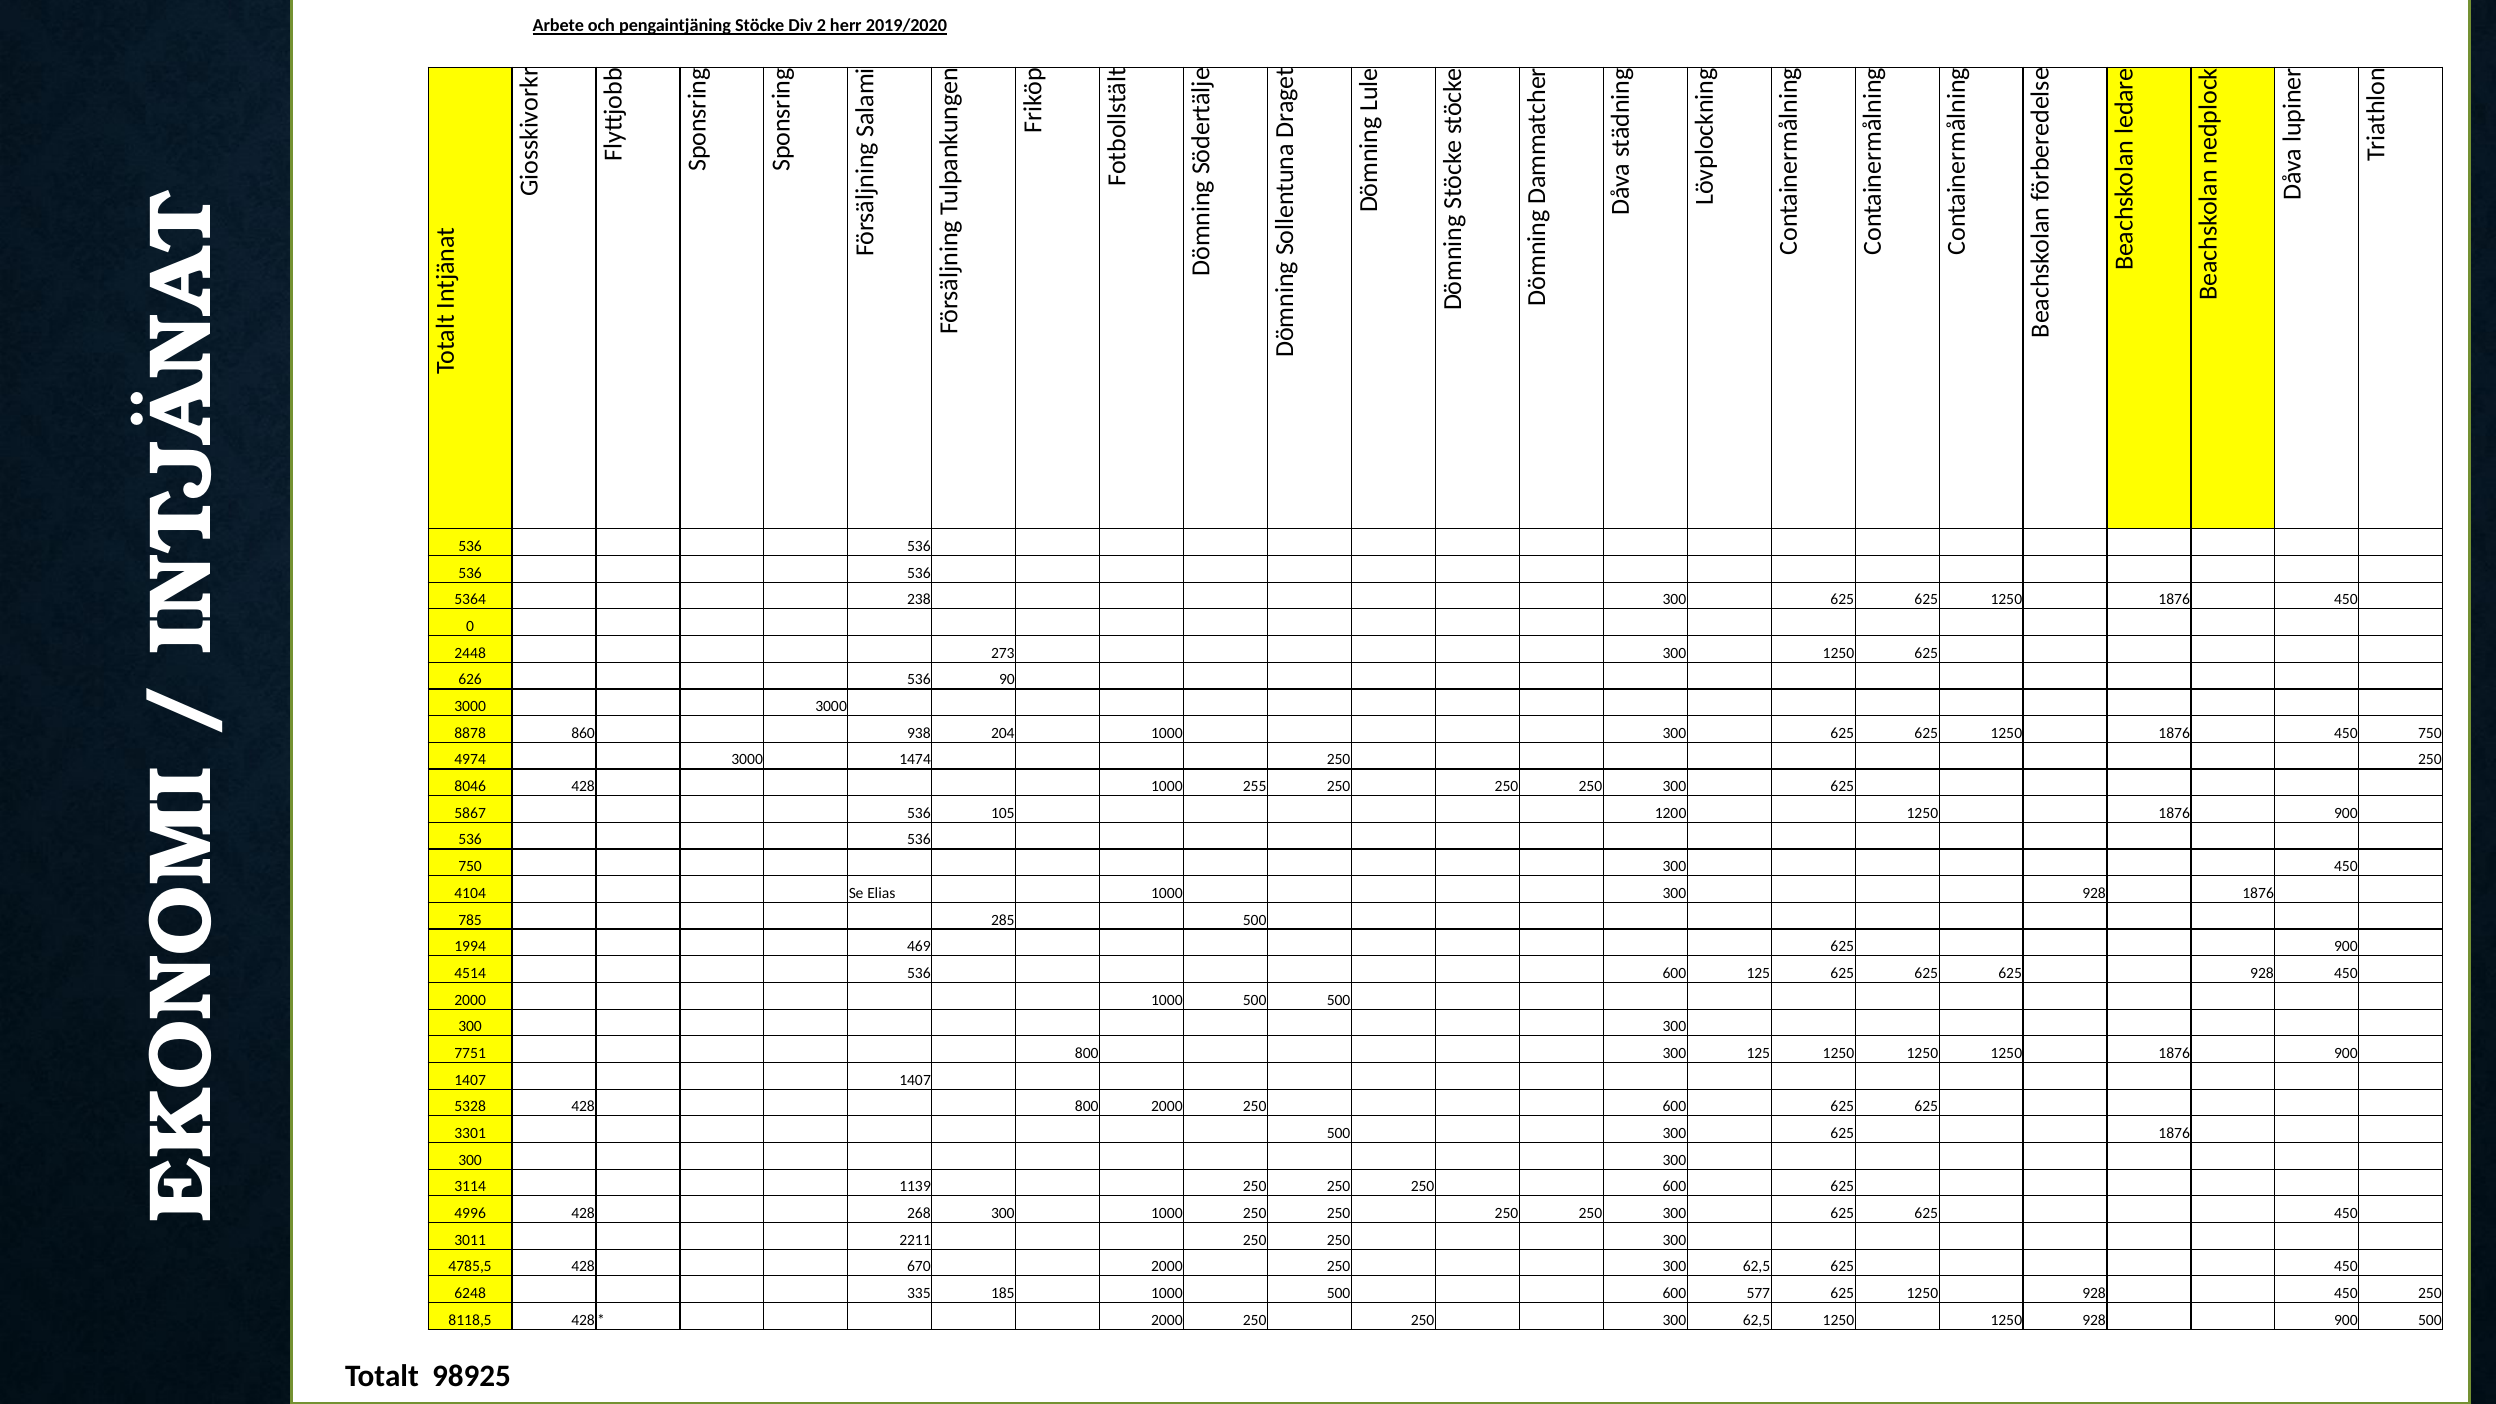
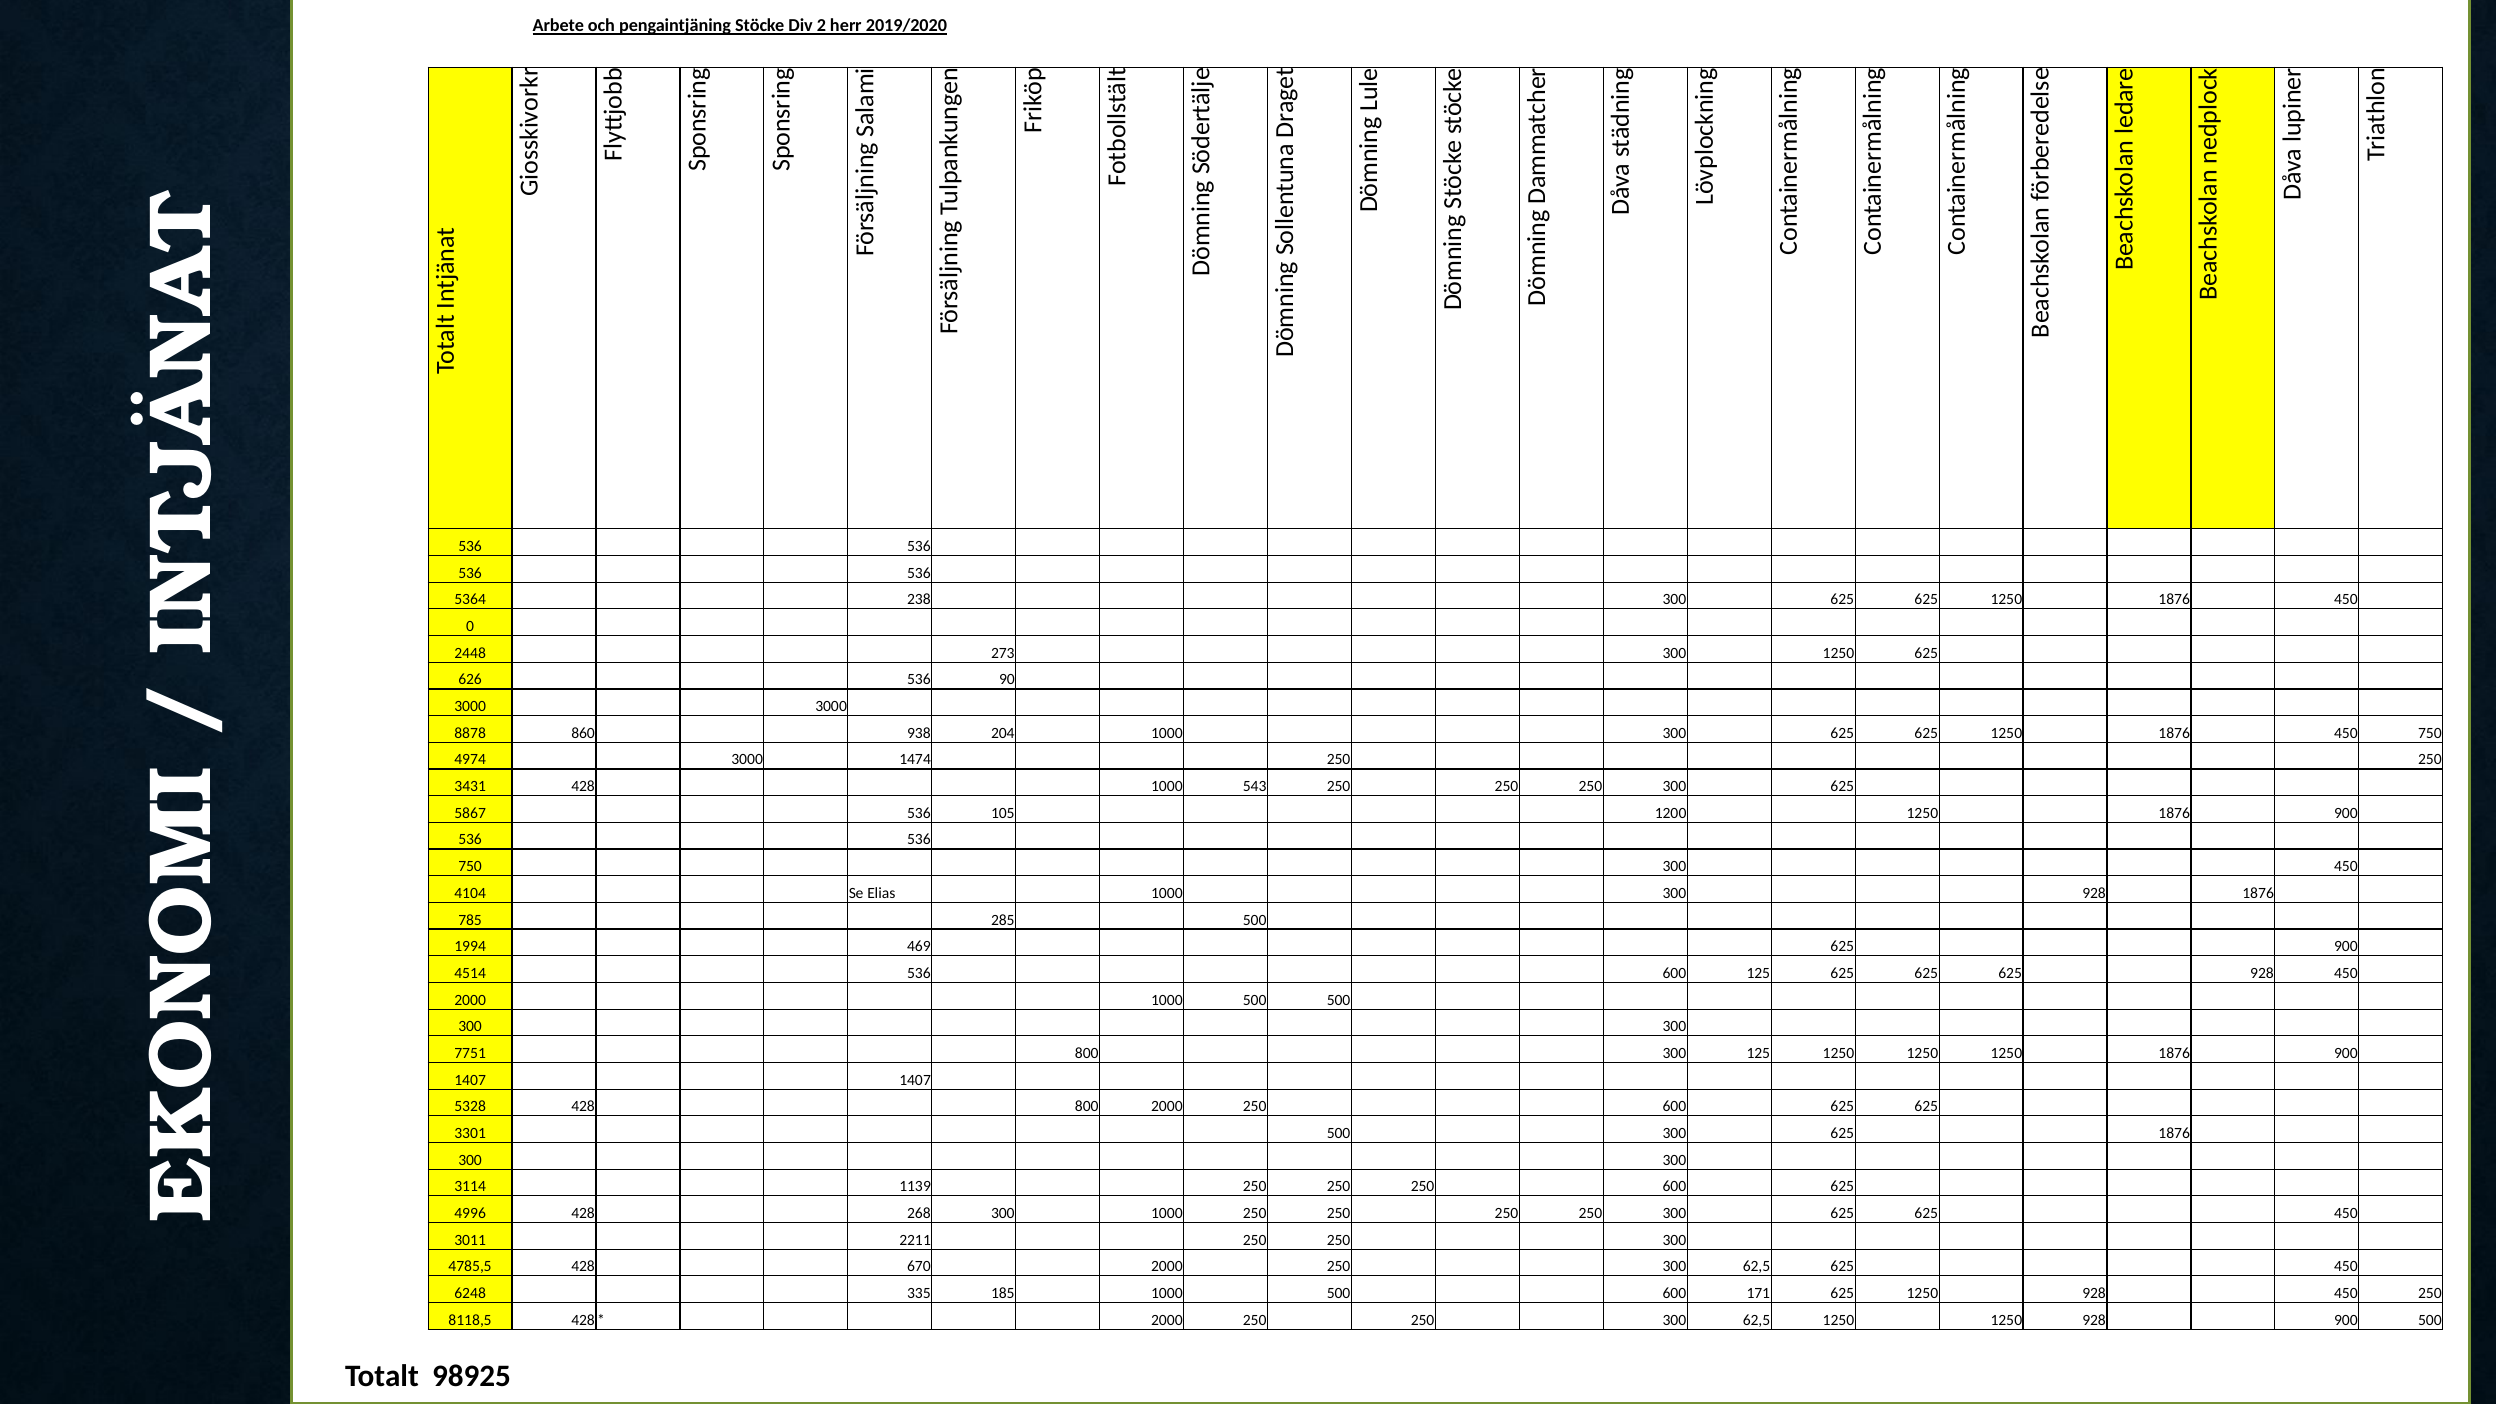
8046: 8046 -> 3431
255: 255 -> 543
577: 577 -> 171
